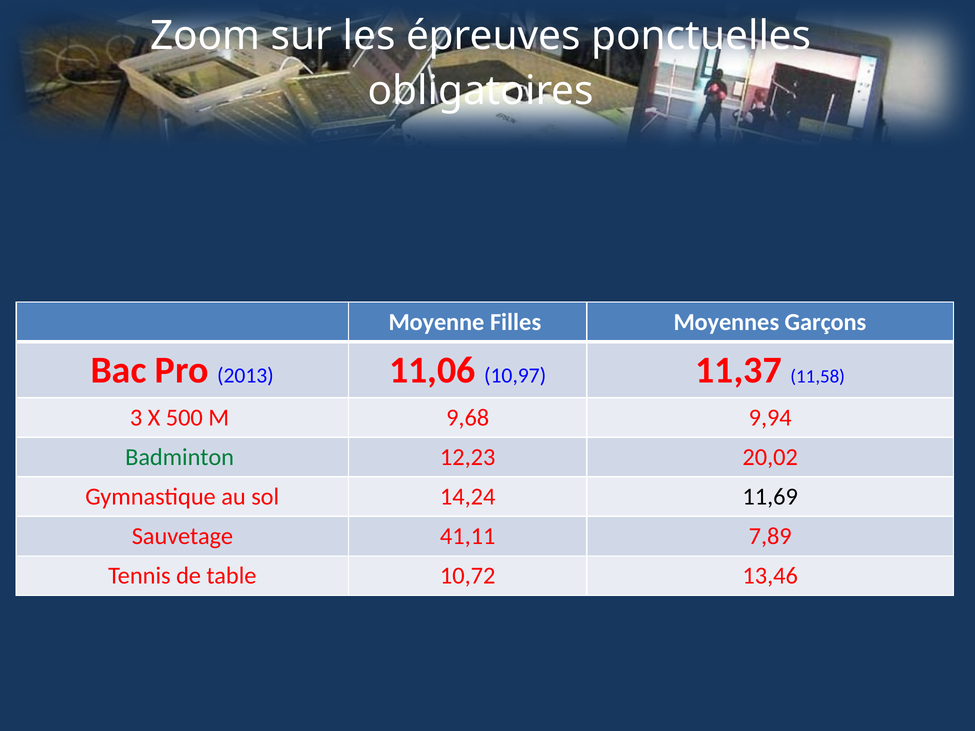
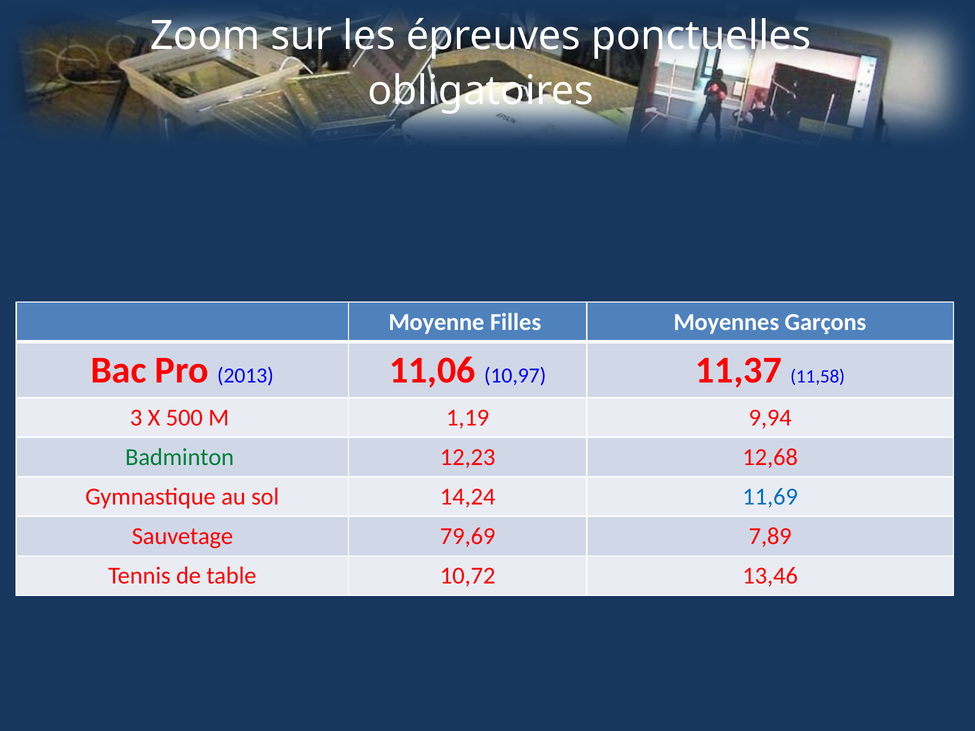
9,68: 9,68 -> 1,19
20,02: 20,02 -> 12,68
11,69 colour: black -> blue
41,11: 41,11 -> 79,69
